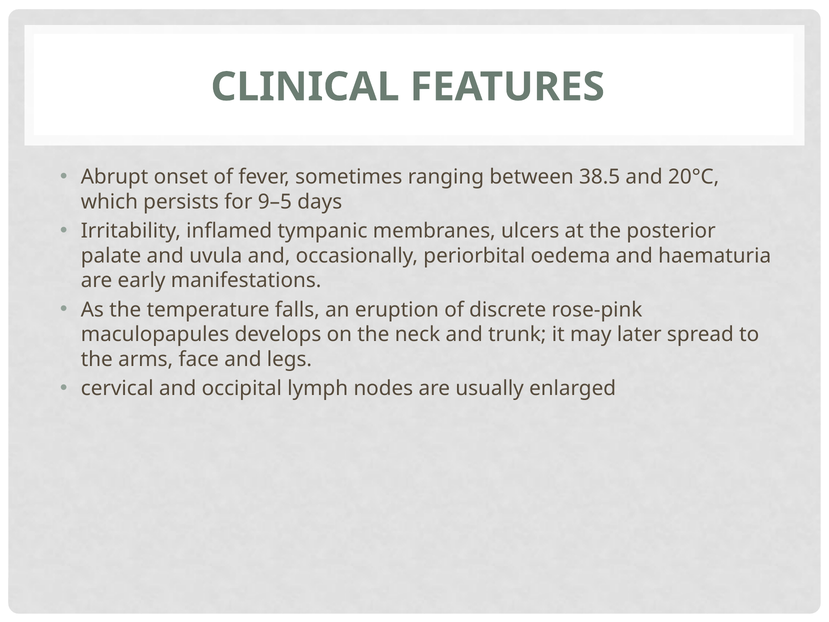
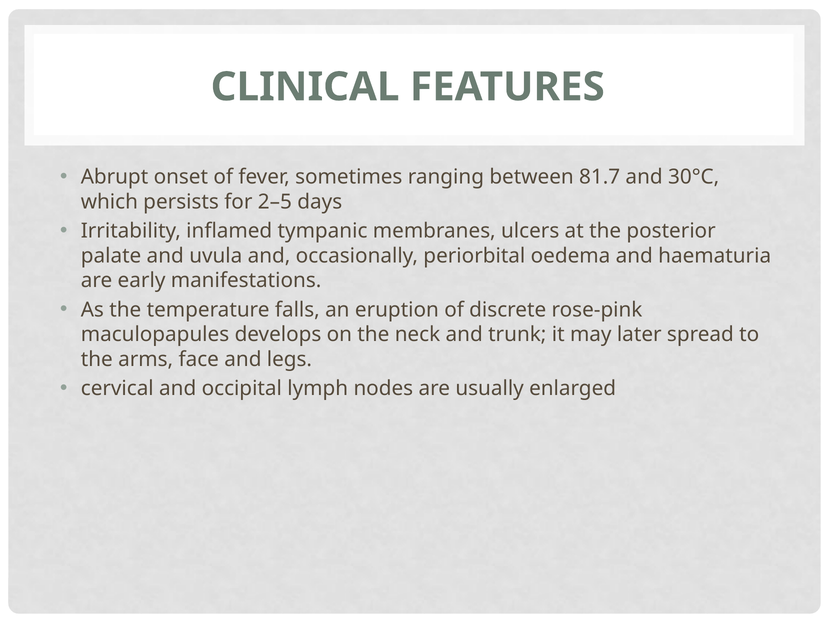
38.5: 38.5 -> 81.7
20°C: 20°C -> 30°C
9–5: 9–5 -> 2–5
